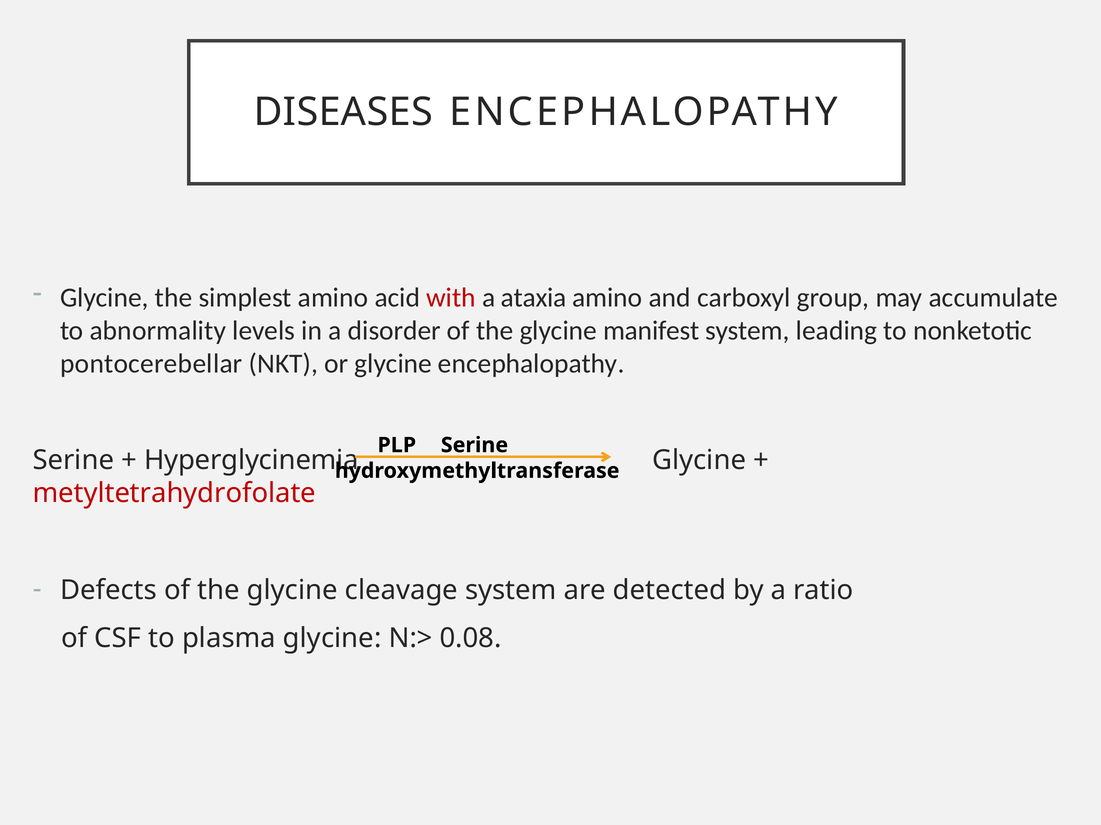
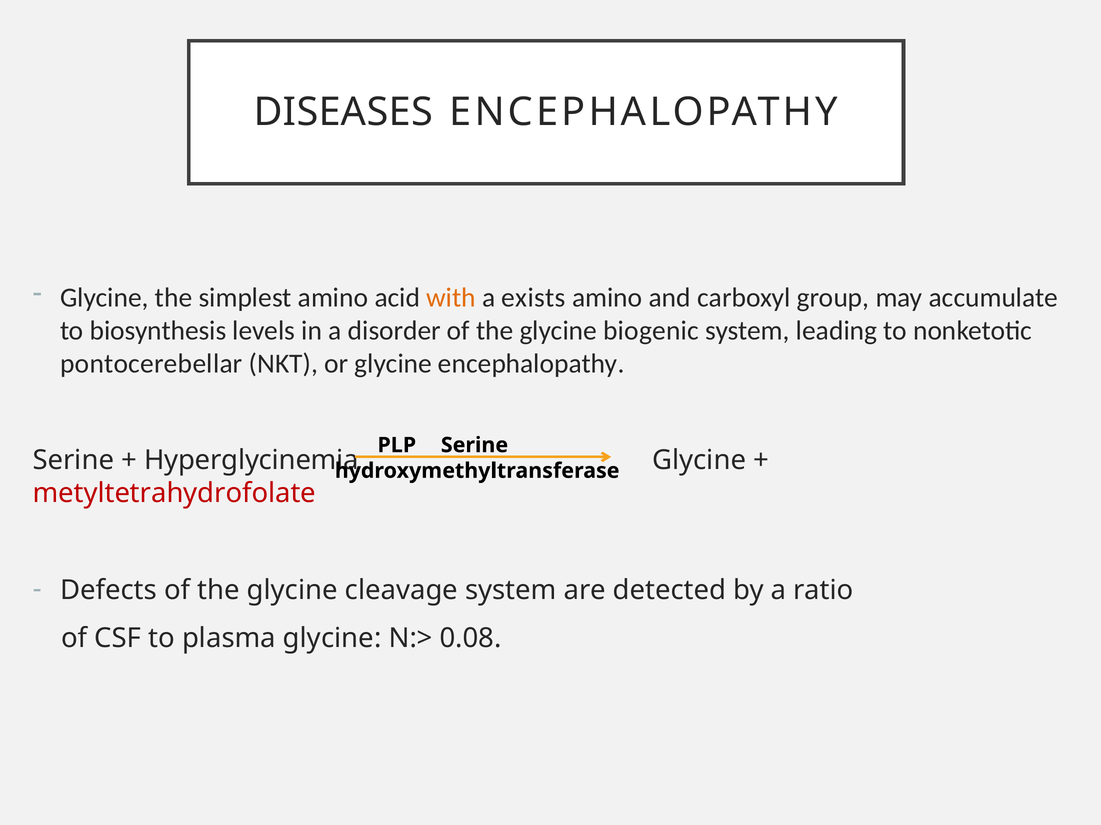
with colour: red -> orange
ataxia: ataxia -> exists
abnormality: abnormality -> biosynthesis
manifest: manifest -> biogenic
